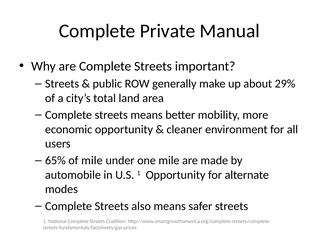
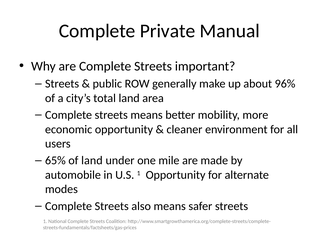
29%: 29% -> 96%
of mile: mile -> land
